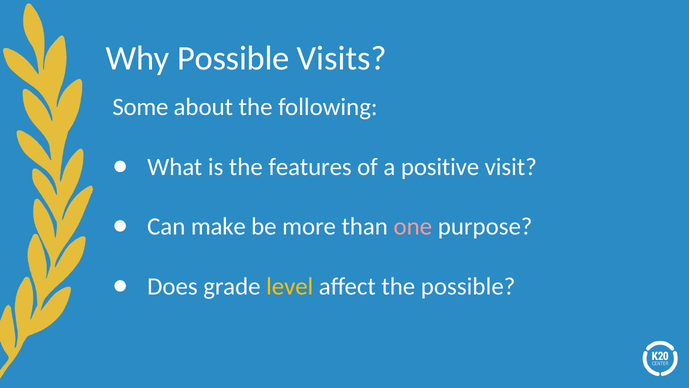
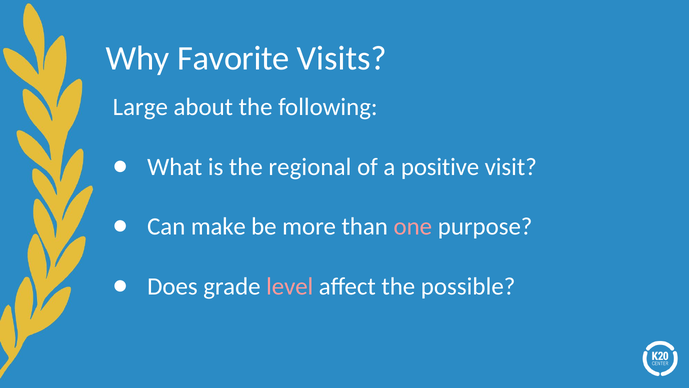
Why Possible: Possible -> Favorite
Some: Some -> Large
features: features -> regional
level colour: yellow -> pink
